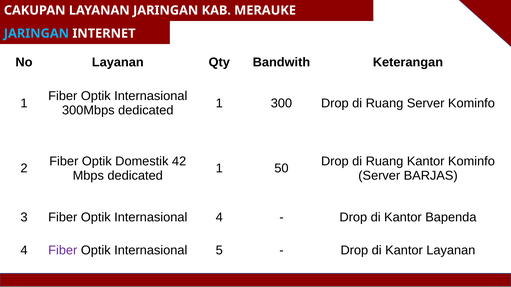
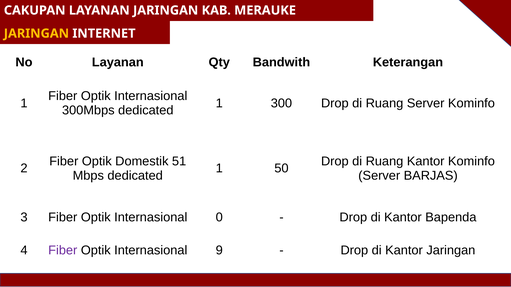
JARINGAN at (36, 33) colour: light blue -> yellow
42: 42 -> 51
Internasional 4: 4 -> 0
5: 5 -> 9
Kantor Layanan: Layanan -> Jaringan
